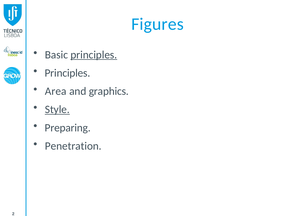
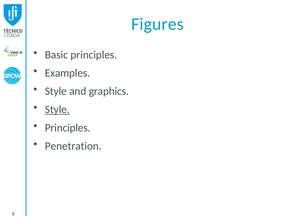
principles at (94, 55) underline: present -> none
Principles at (67, 73): Principles -> Examples
Area at (56, 91): Area -> Style
Preparing at (68, 128): Preparing -> Principles
